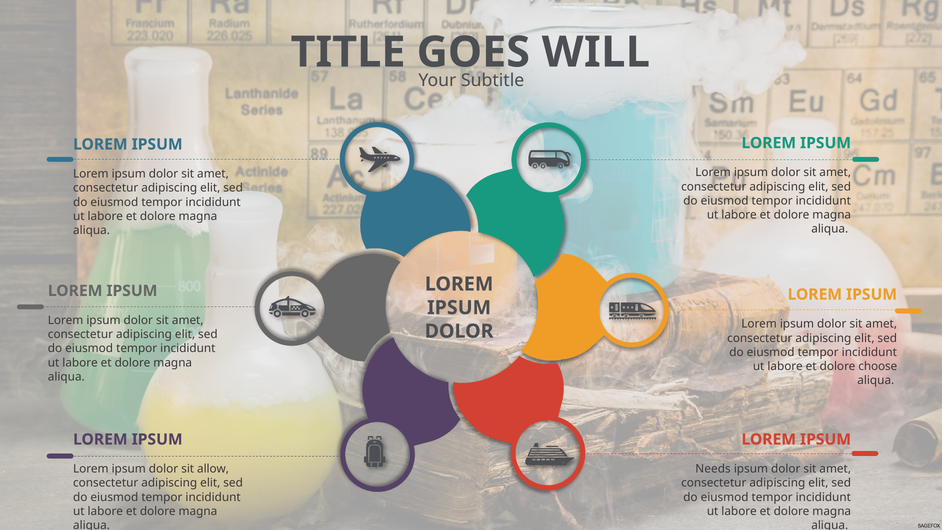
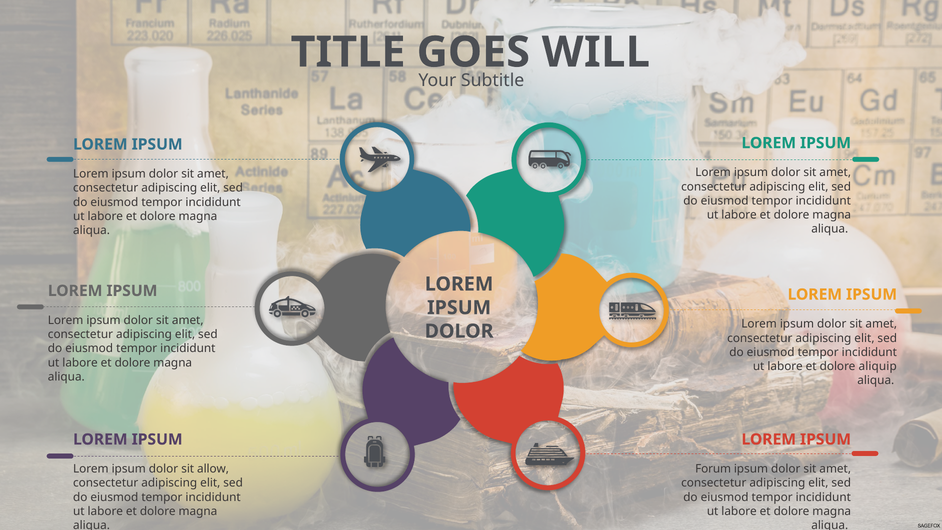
choose: choose -> aliquip
Needs: Needs -> Forum
